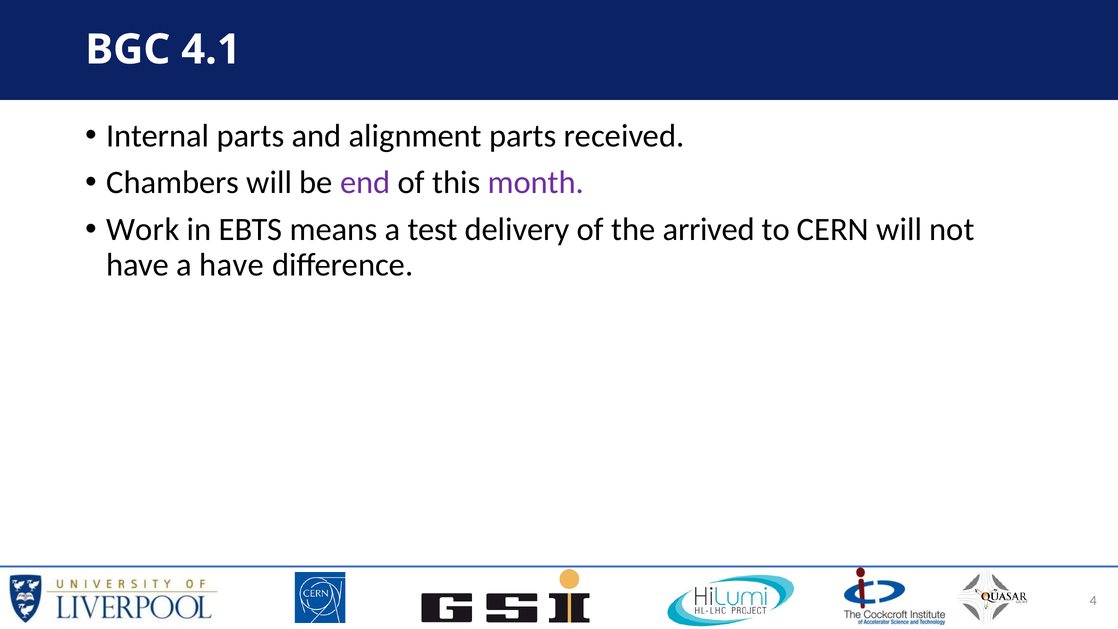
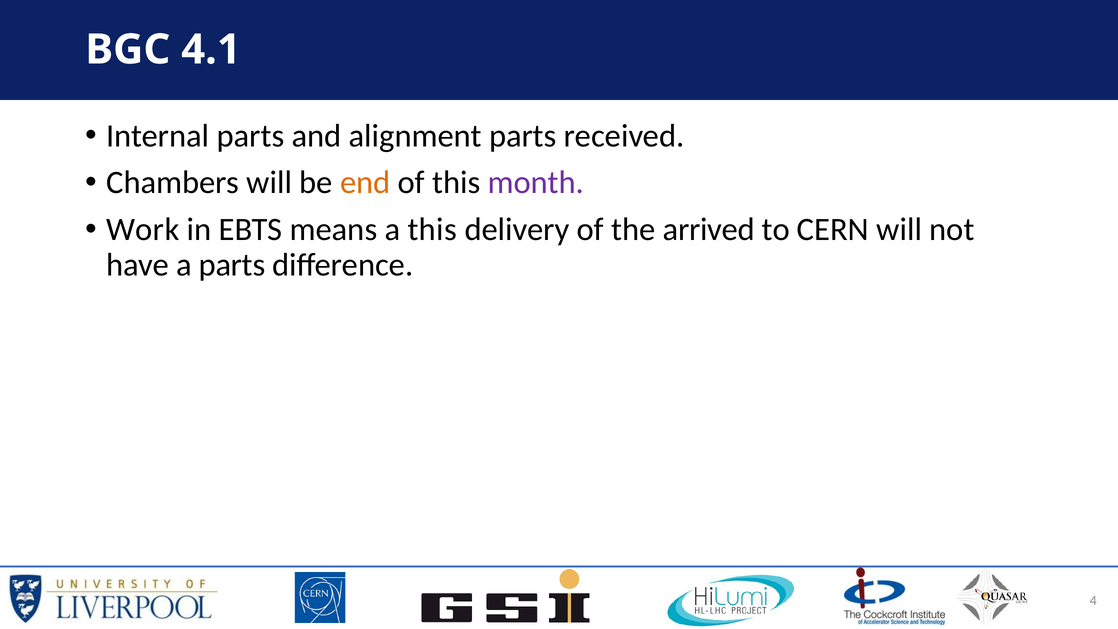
end colour: purple -> orange
a test: test -> this
a have: have -> parts
